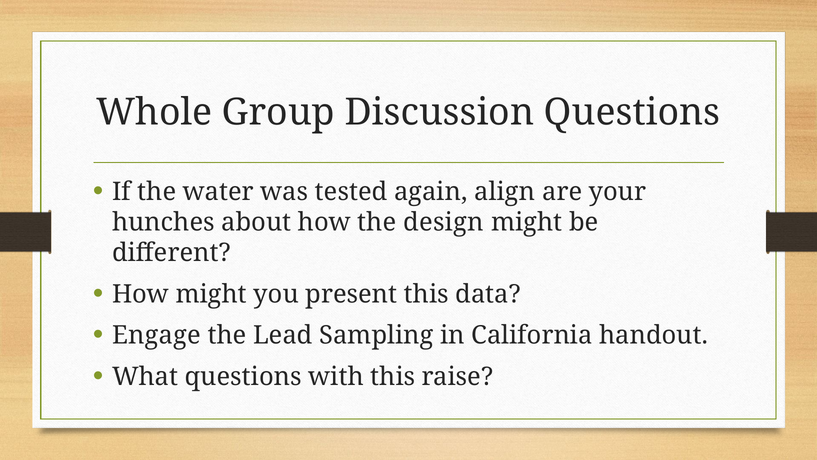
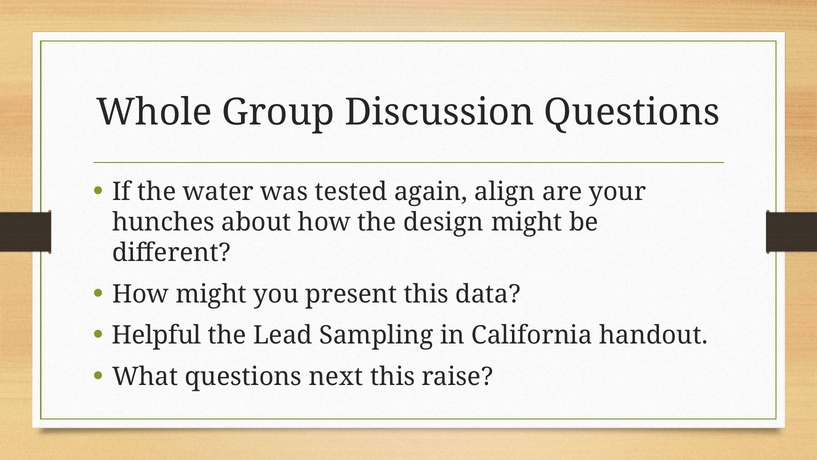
Engage: Engage -> Helpful
with: with -> next
